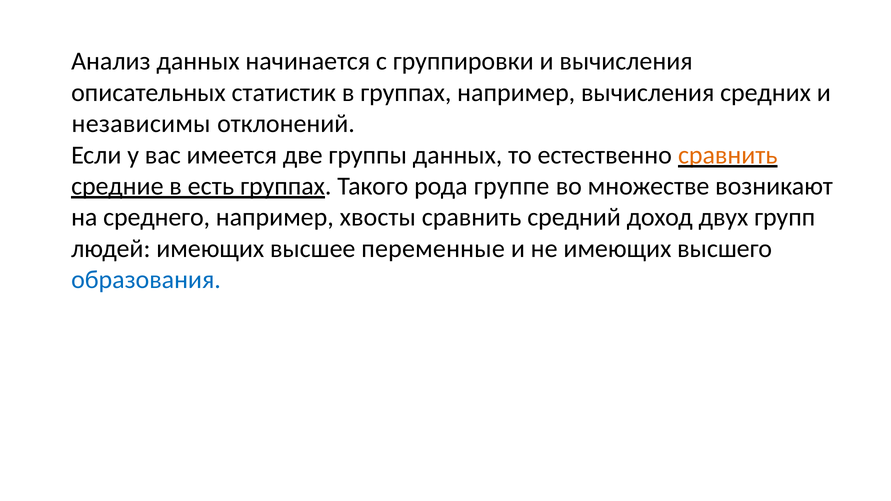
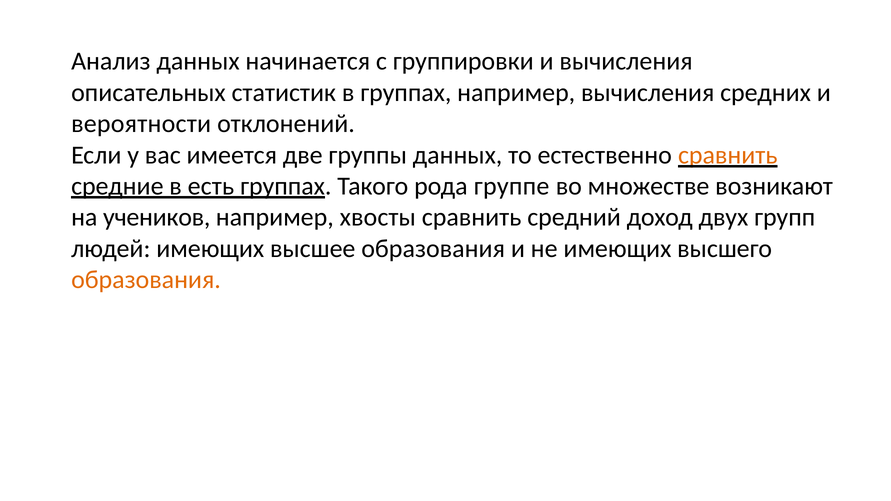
независимы: независимы -> вероятности
среднего: среднего -> учеников
высшее переменные: переменные -> образования
образования at (146, 280) colour: blue -> orange
